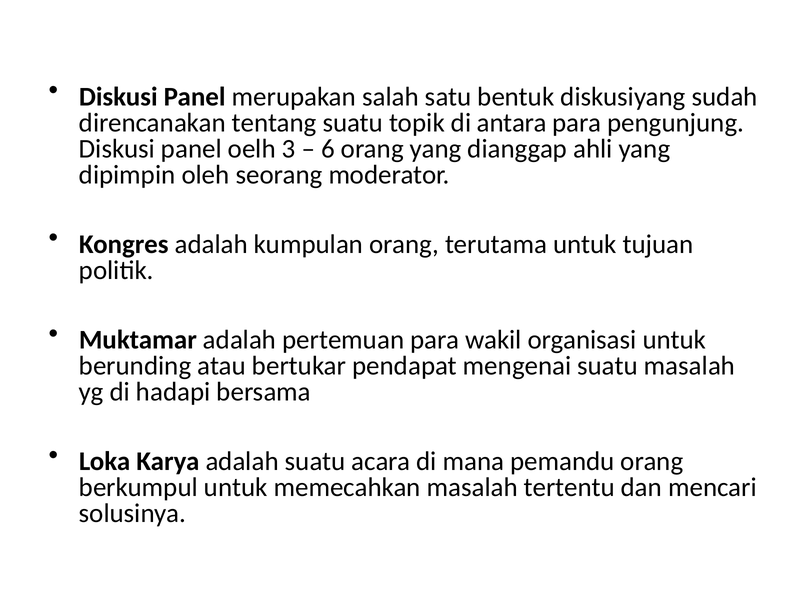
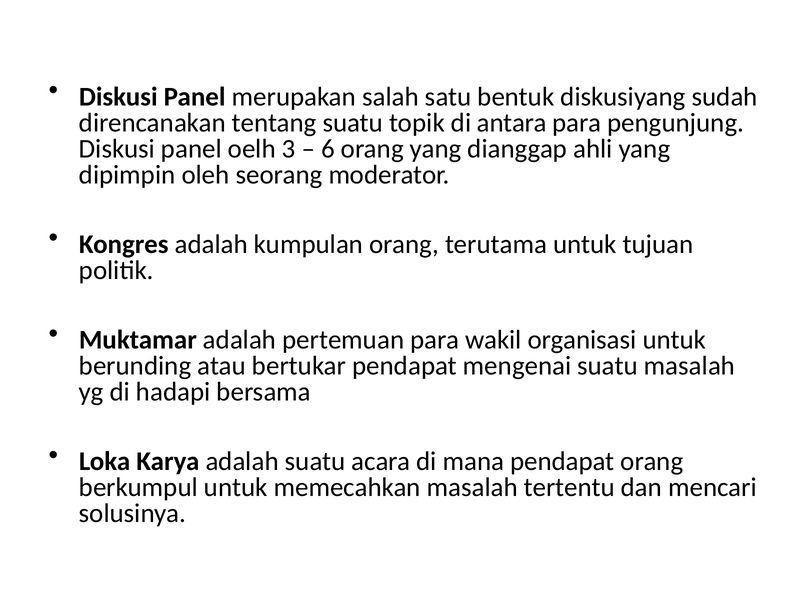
mana pemandu: pemandu -> pendapat
